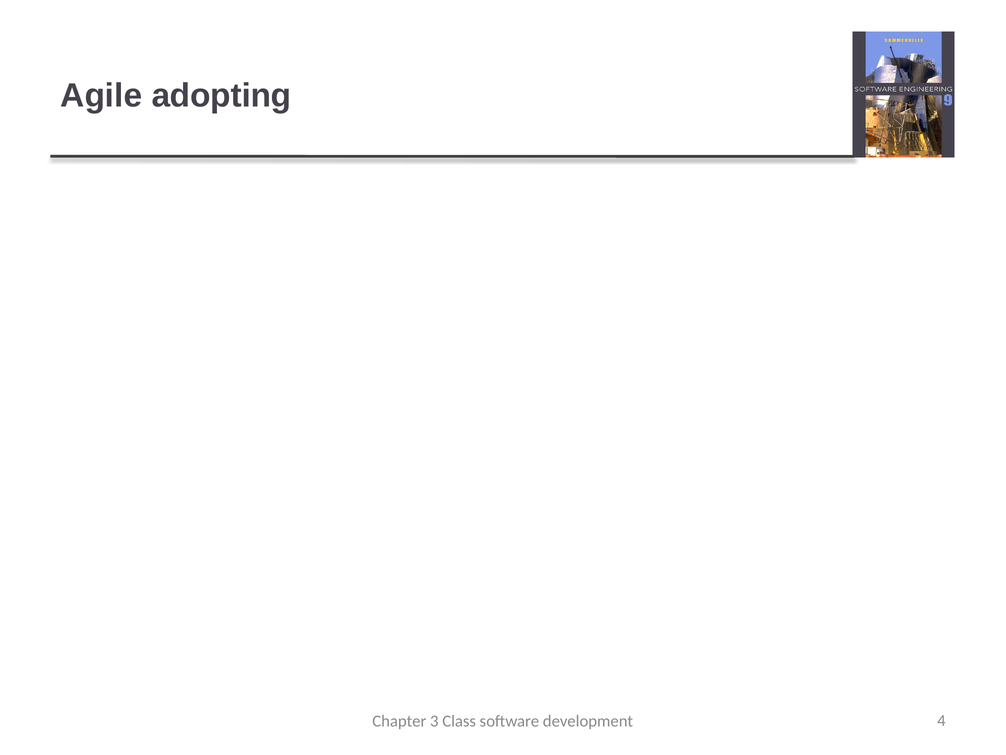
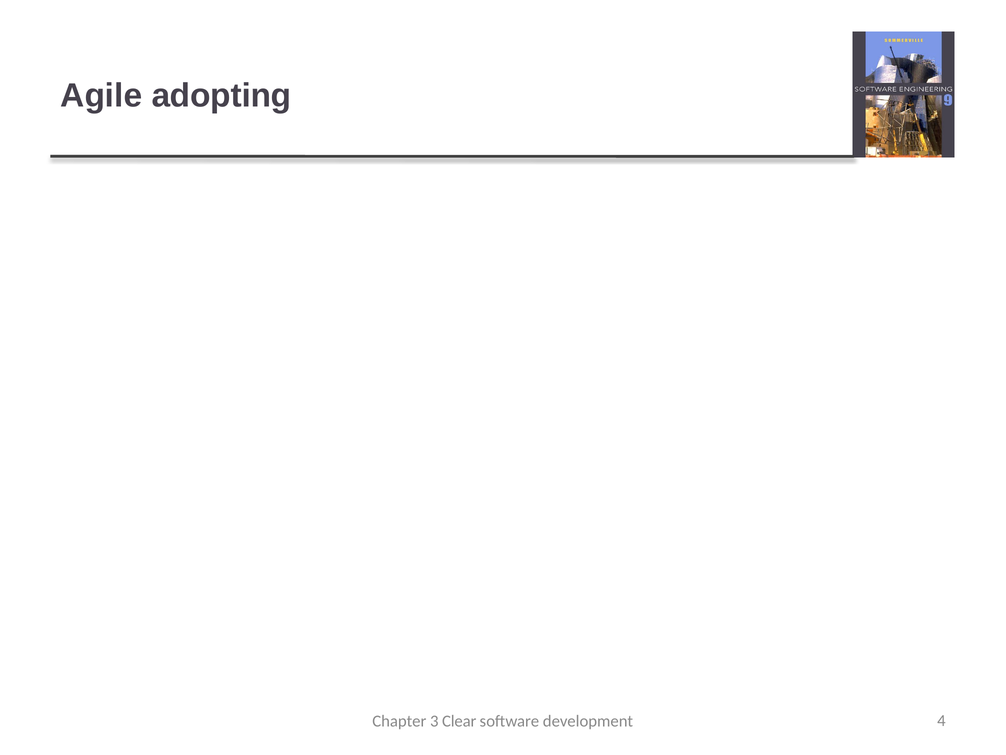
Class: Class -> Clear
